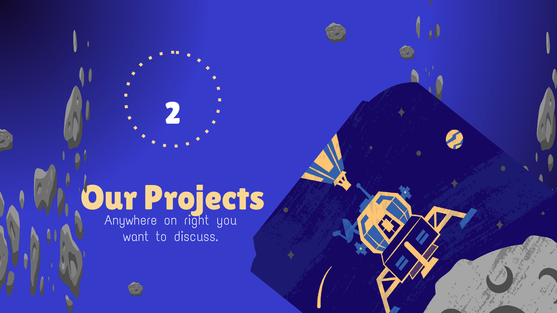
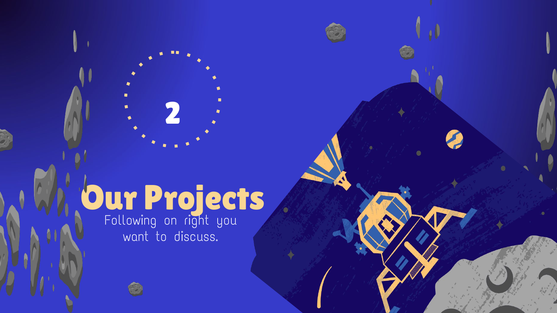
Anywhere: Anywhere -> Following
